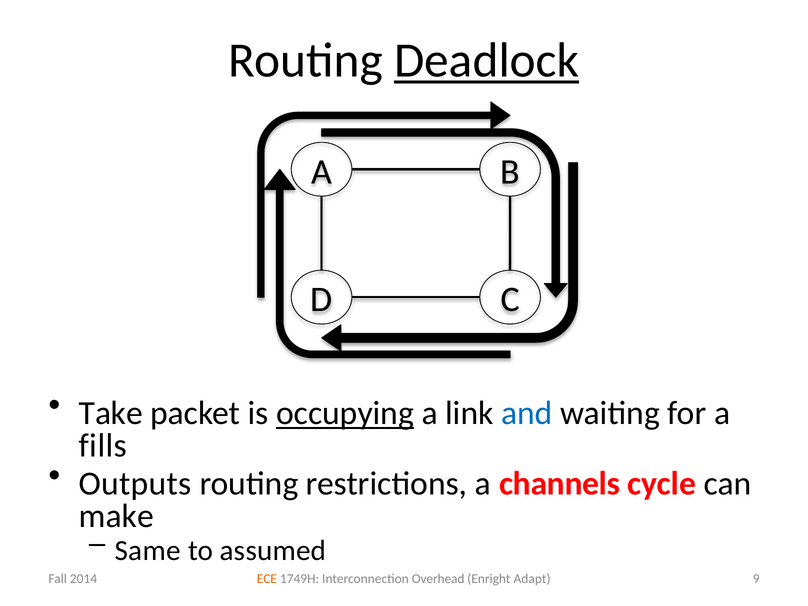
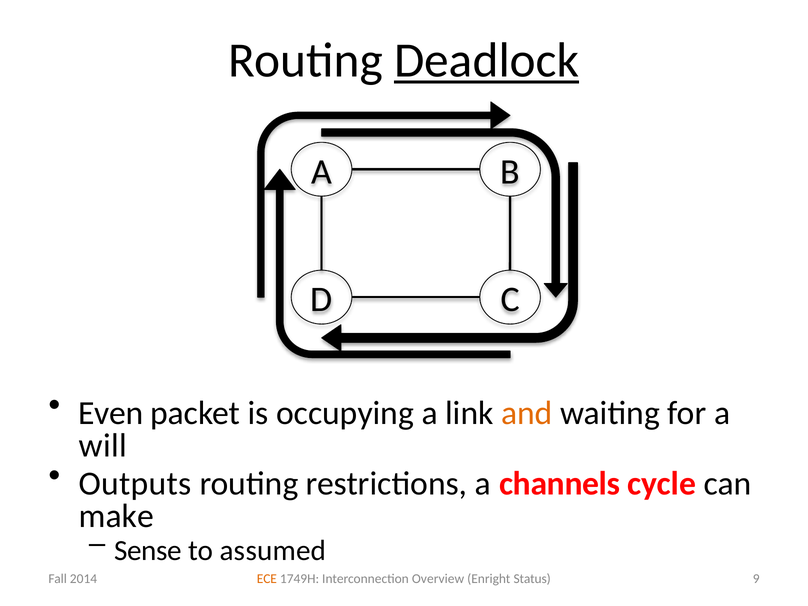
Take: Take -> Even
occupying underline: present -> none
and colour: blue -> orange
fills: fills -> will
Same: Same -> Sense
Overhead: Overhead -> Overview
Adapt: Adapt -> Status
